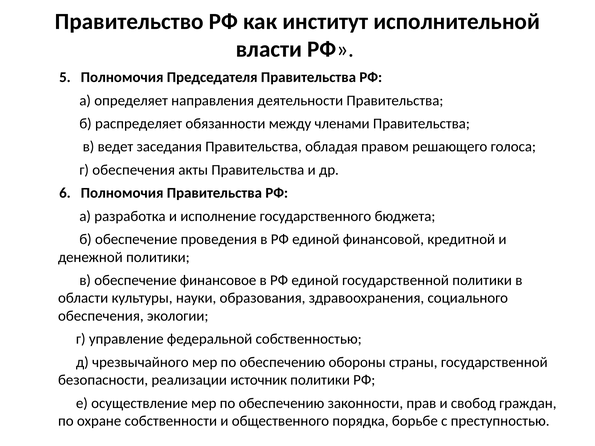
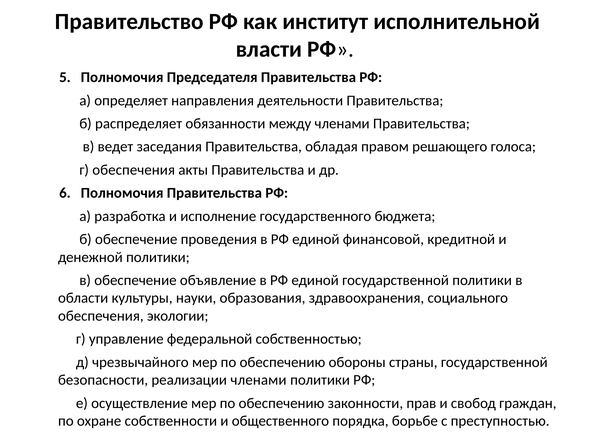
финансовое: финансовое -> объявление
реализации источник: источник -> членами
